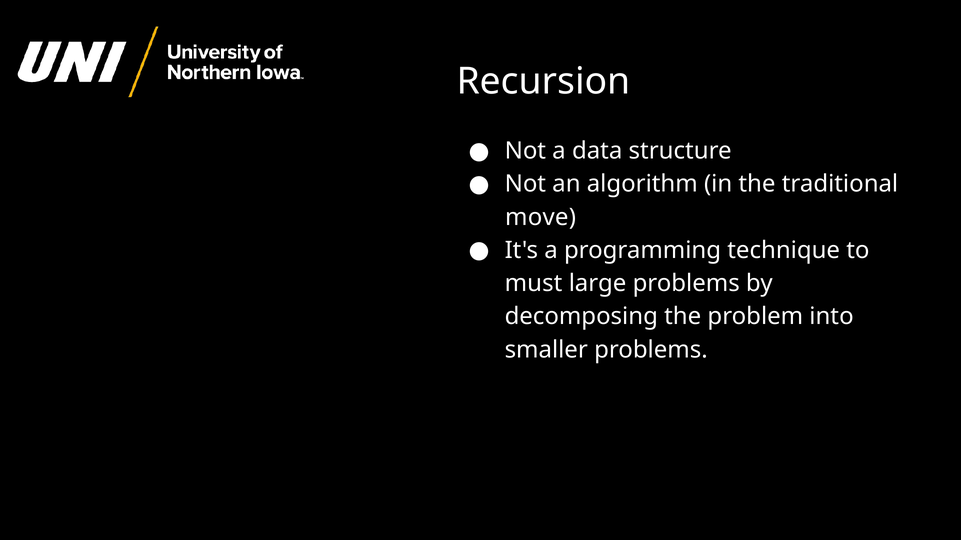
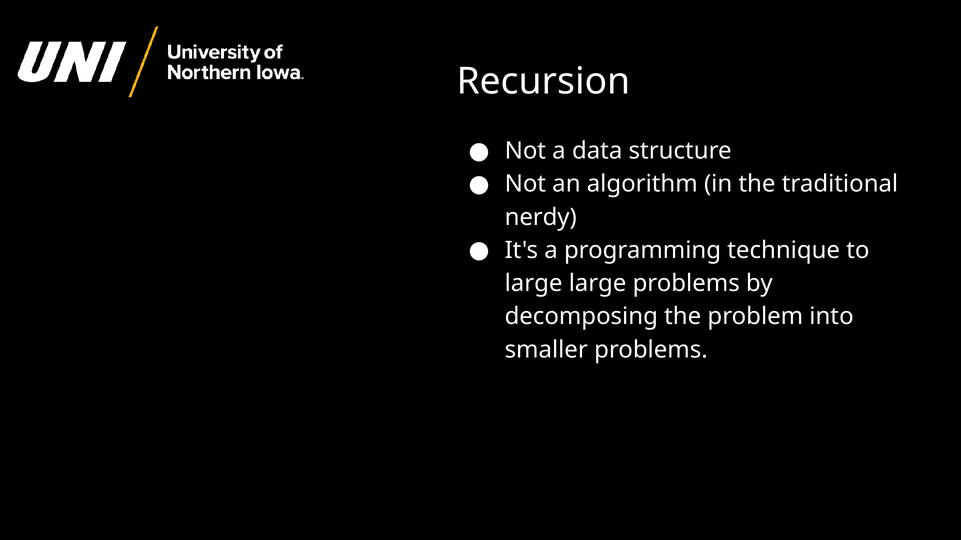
move: move -> nerdy
must at (534, 284): must -> large
